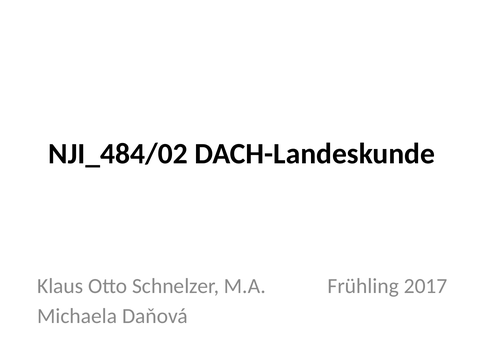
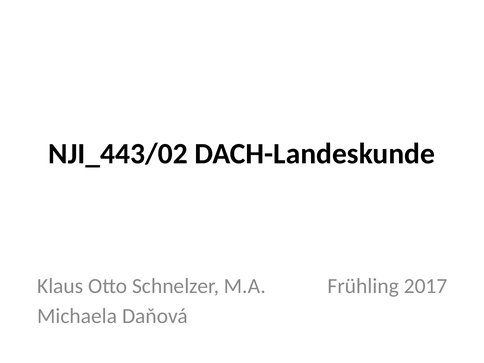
NJI_484/02: NJI_484/02 -> NJI_443/02
